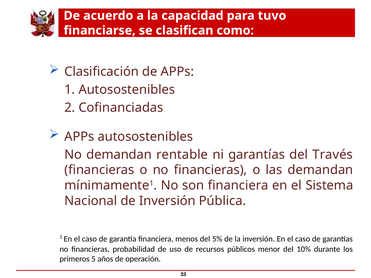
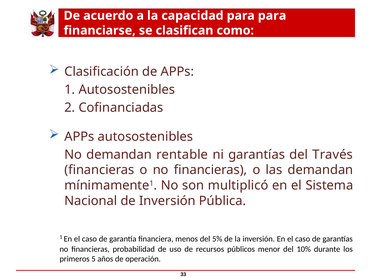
para tuvo: tuvo -> para
son financiera: financiera -> multiplicó
